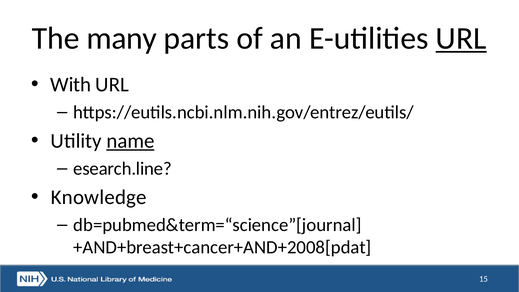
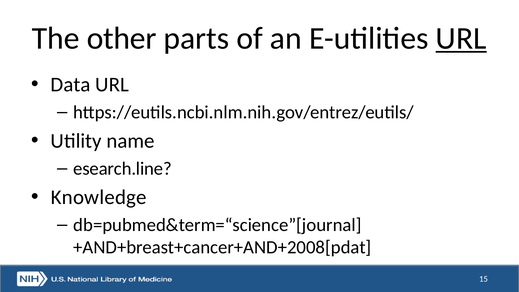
many: many -> other
With: With -> Data
name underline: present -> none
